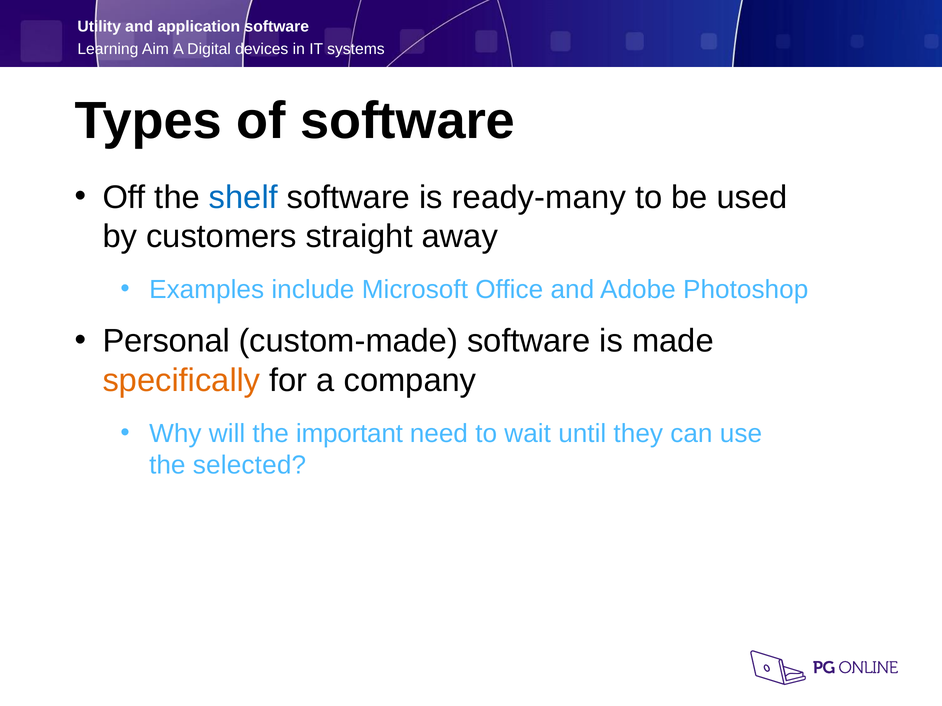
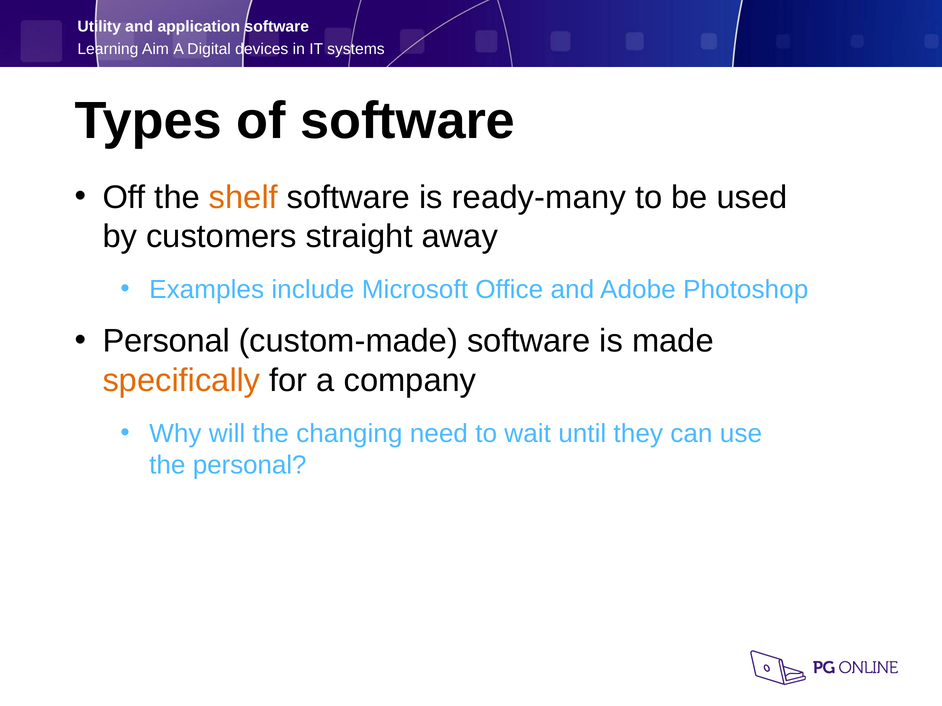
shelf colour: blue -> orange
important: important -> changing
the selected: selected -> personal
